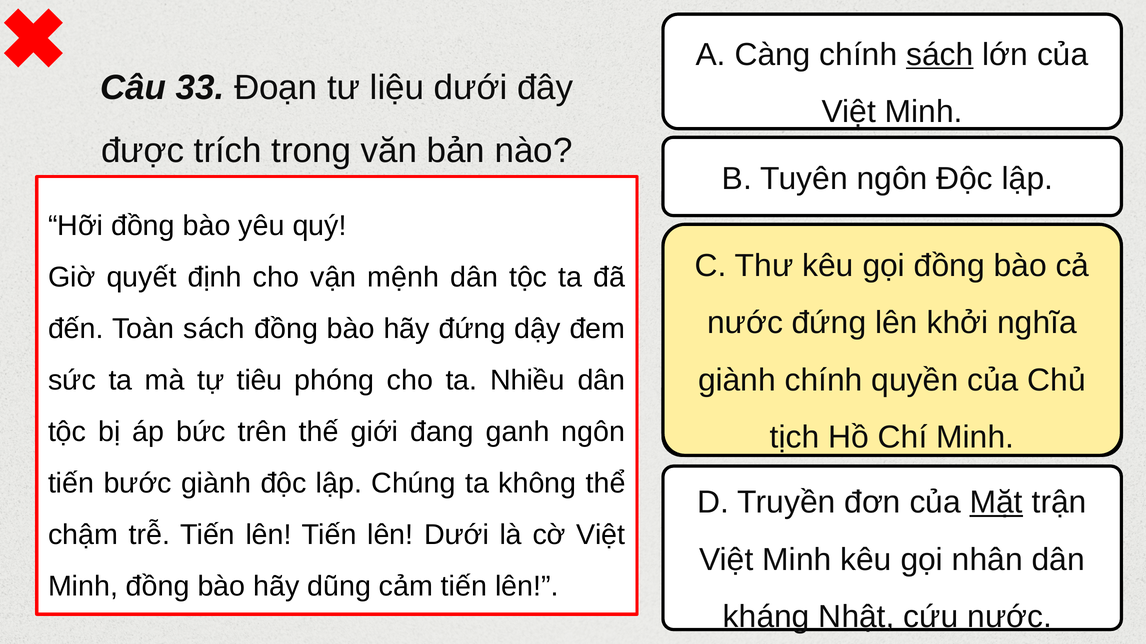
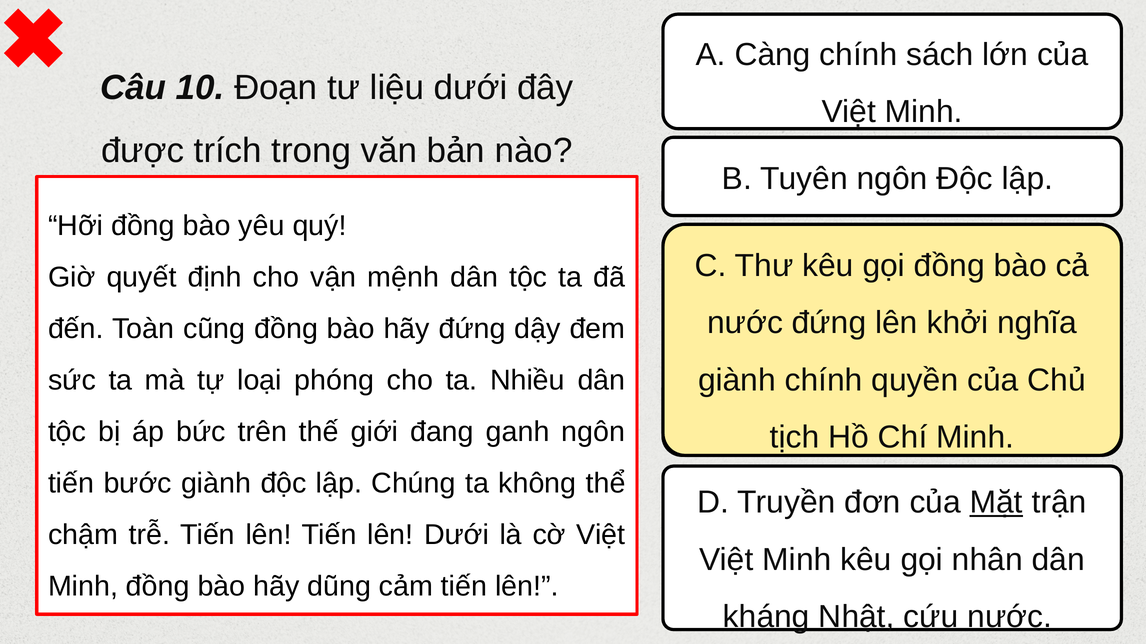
sách at (940, 55) underline: present -> none
33: 33 -> 10
Toàn sách: sách -> cũng
tiêu: tiêu -> loại
